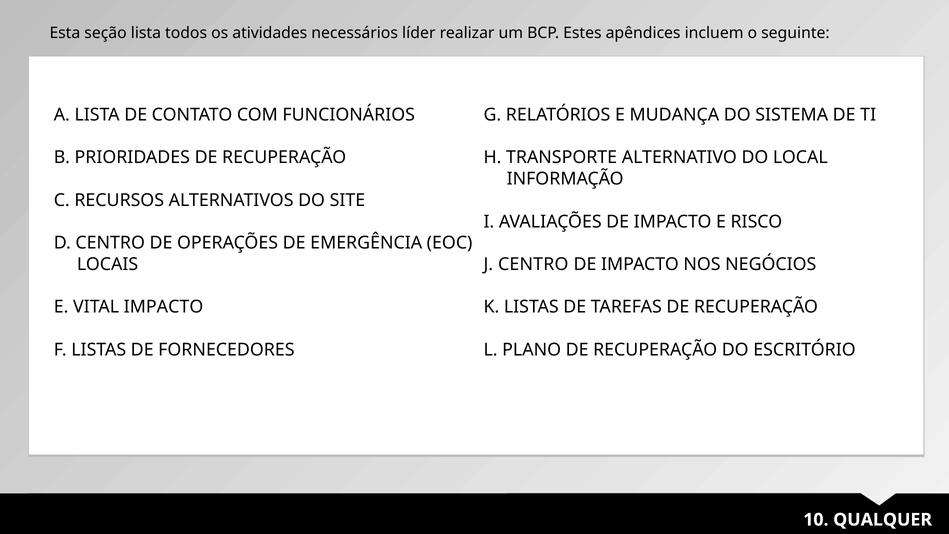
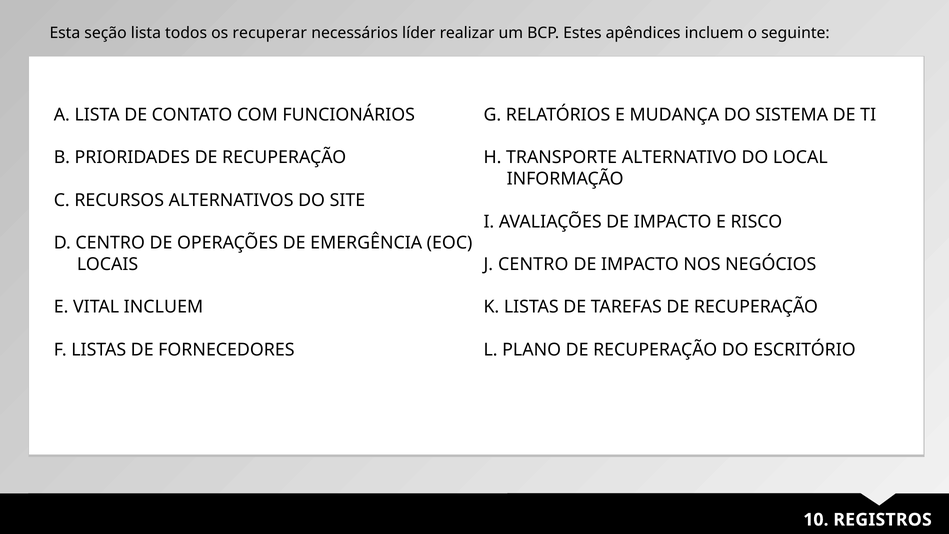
atividades: atividades -> recuperar
VITAL IMPACTO: IMPACTO -> INCLUEM
QUALQUER: QUALQUER -> REGISTROS
